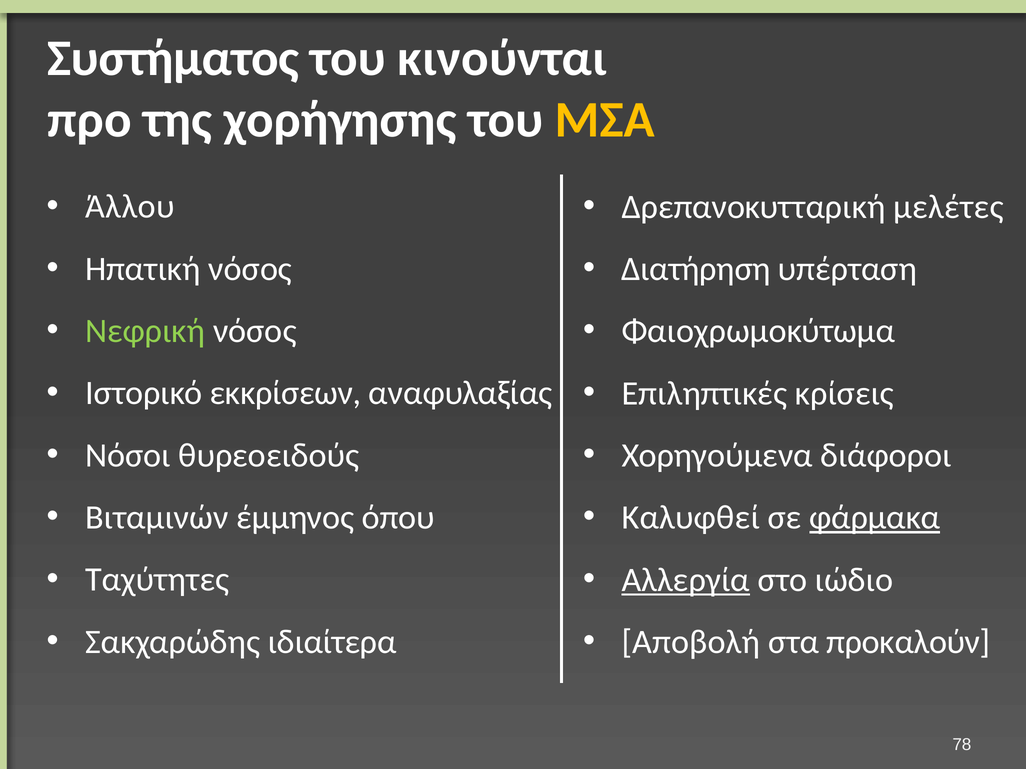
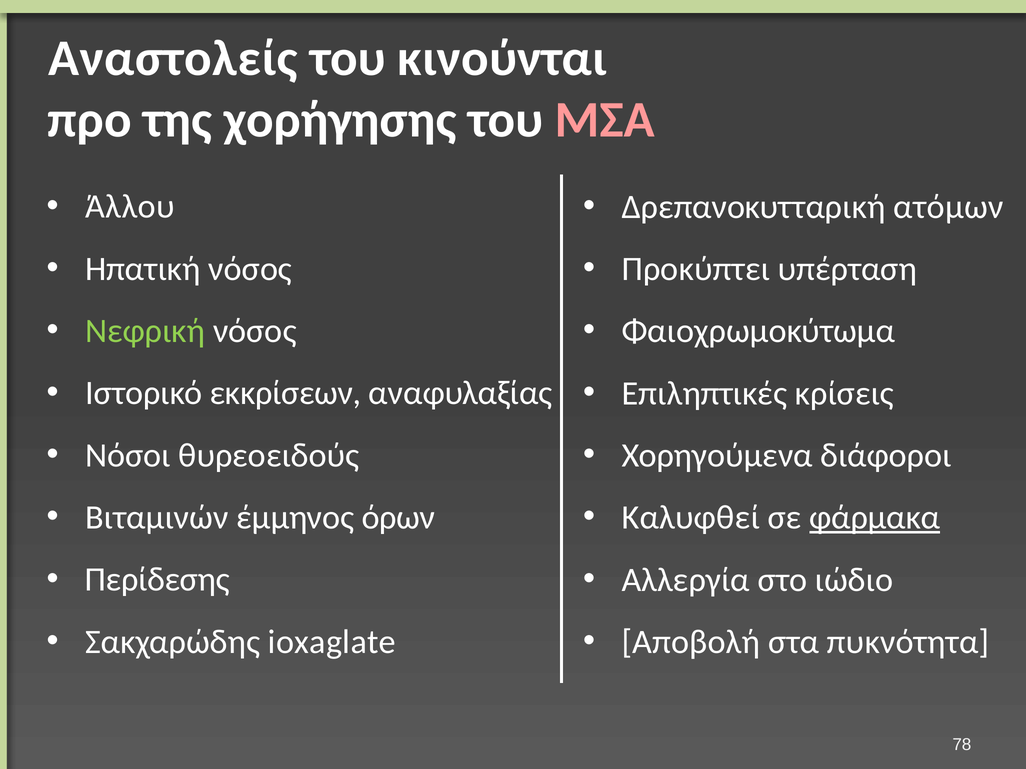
Συστήματος: Συστήματος -> Αναστολείς
ΜΣΑ colour: yellow -> pink
μελέτες: μελέτες -> ατόμων
Διατήρηση: Διατήρηση -> Προκύπτει
όπου: όπου -> όρων
Ταχύτητες: Ταχύτητες -> Περίδεσης
Αλλεργία underline: present -> none
ιδιαίτερα: ιδιαίτερα -> ioxaglate
προκαλούν: προκαλούν -> πυκνότητα
